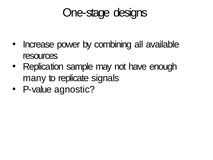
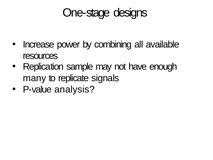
agnostic: agnostic -> analysis
